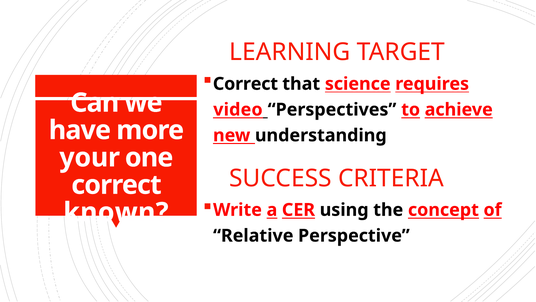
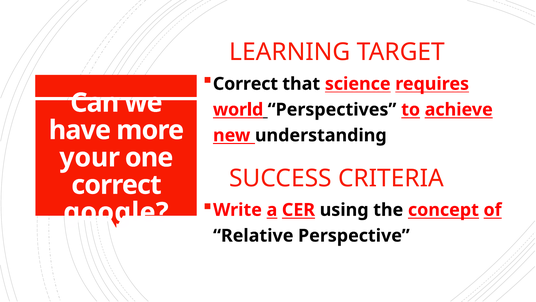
video: video -> world
known: known -> google
